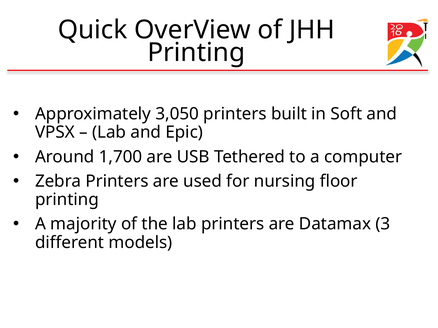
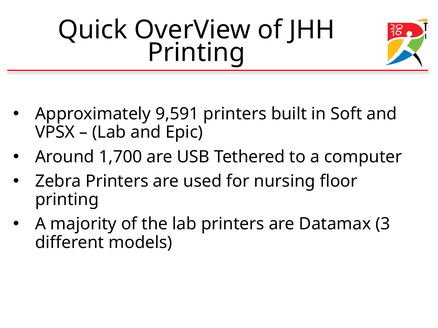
3,050: 3,050 -> 9,591
